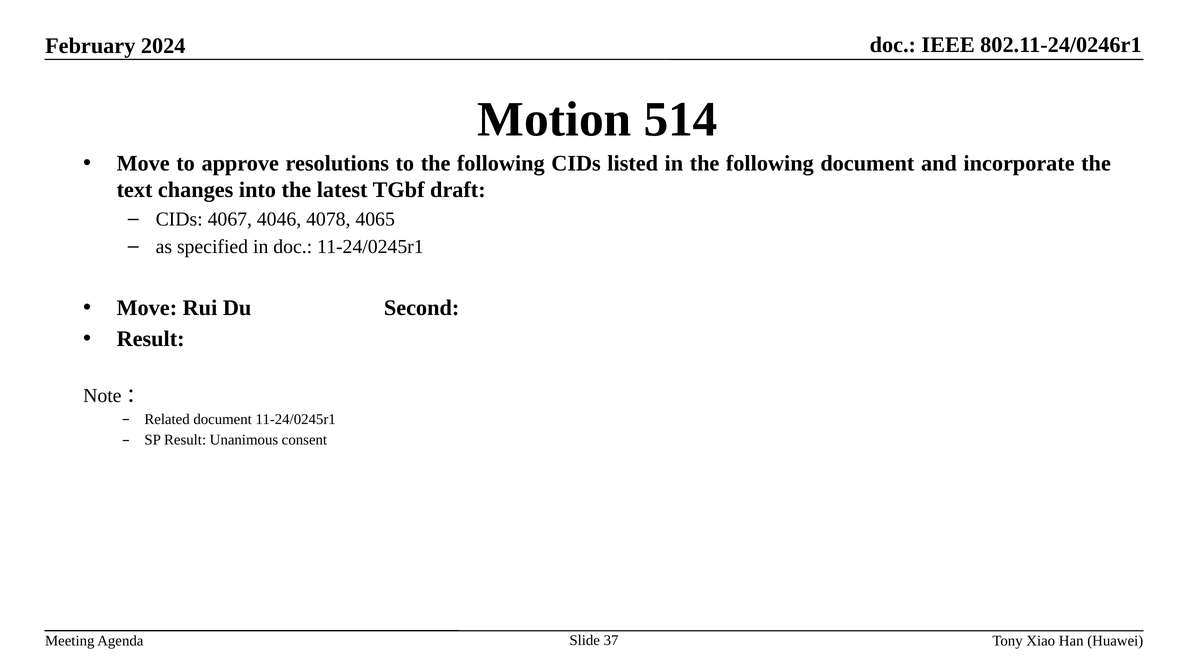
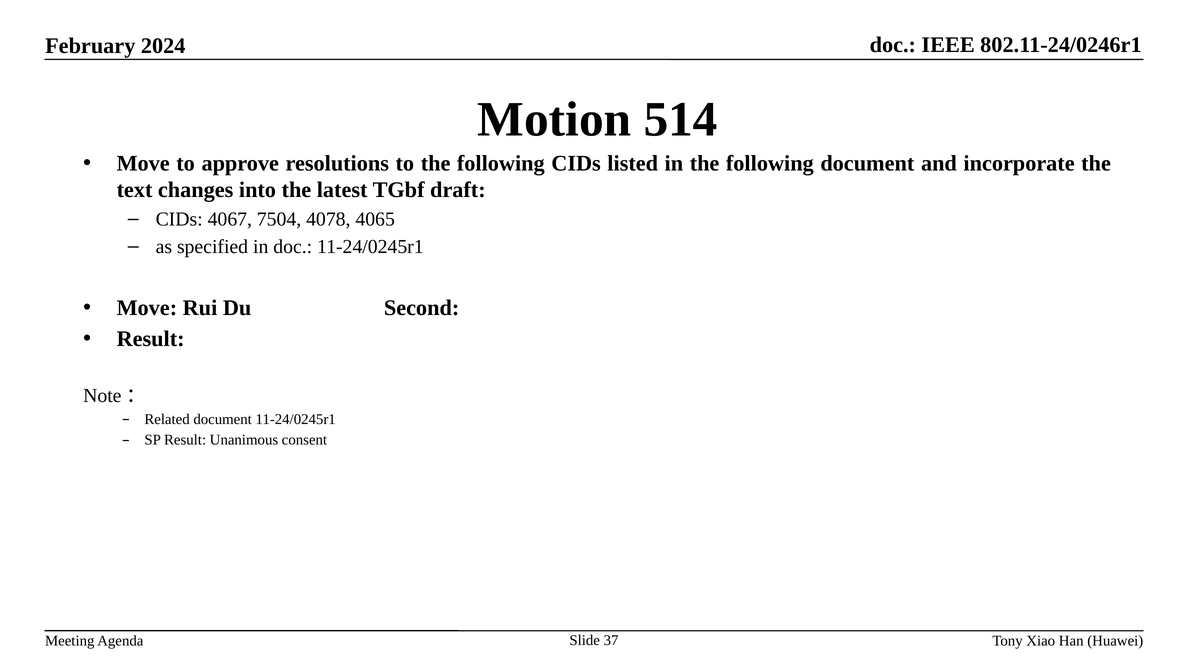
4046: 4046 -> 7504
